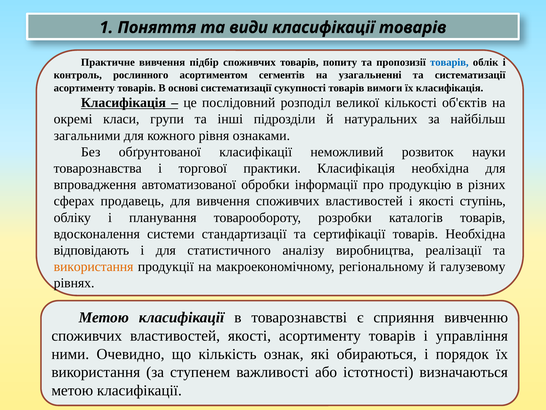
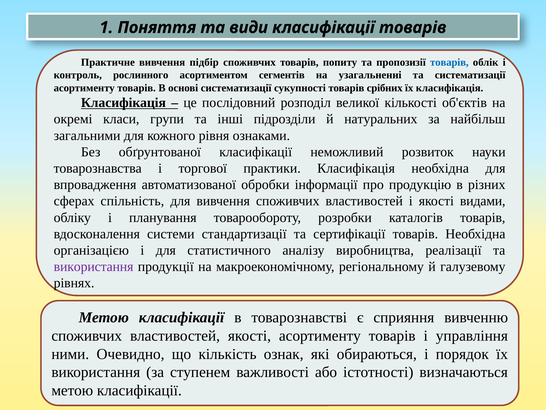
вимоги: вимоги -> срібних
продавець: продавець -> спільність
ступінь: ступінь -> видами
відповідають: відповідають -> організацією
використання at (94, 266) colour: orange -> purple
